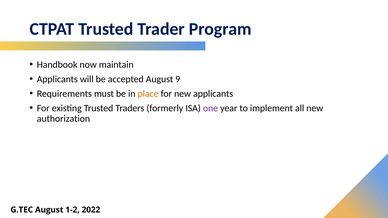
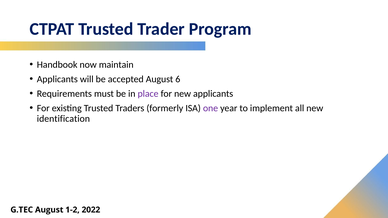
9: 9 -> 6
place colour: orange -> purple
authorization: authorization -> identification
